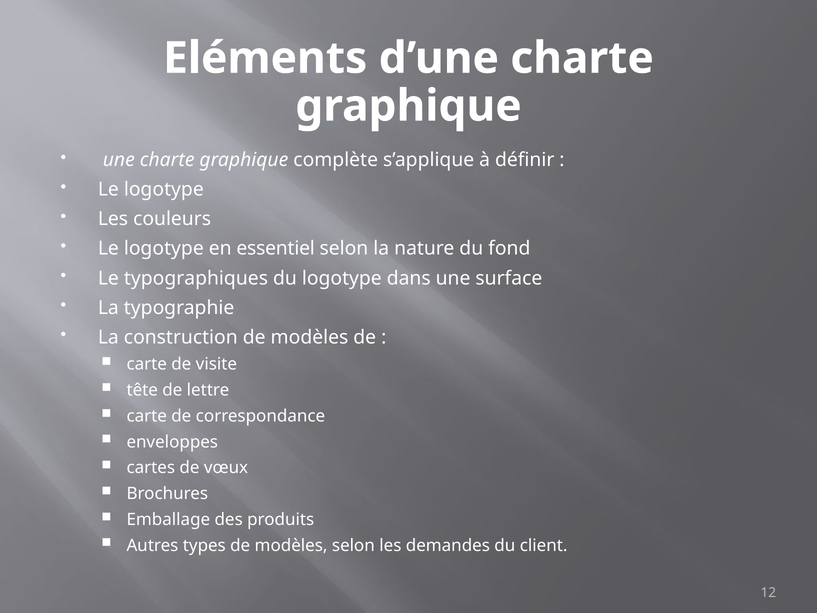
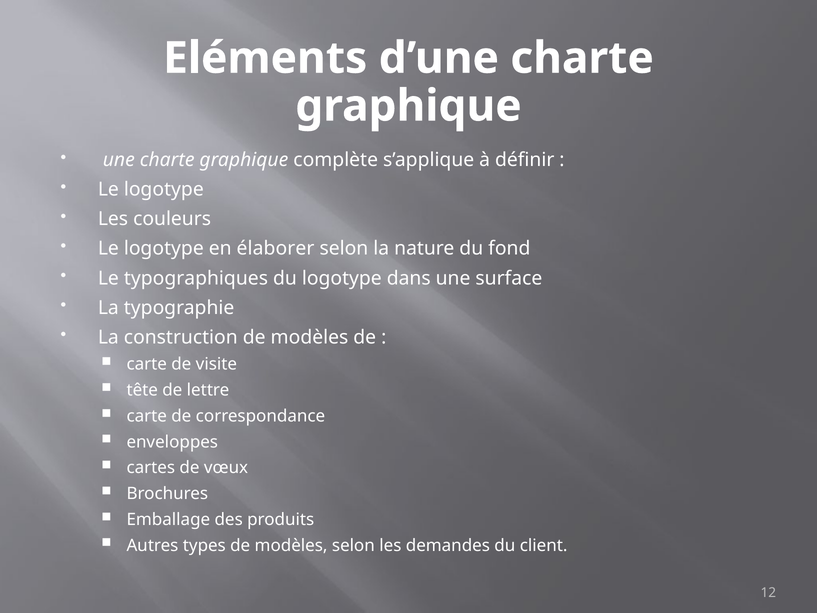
essentiel: essentiel -> élaborer
